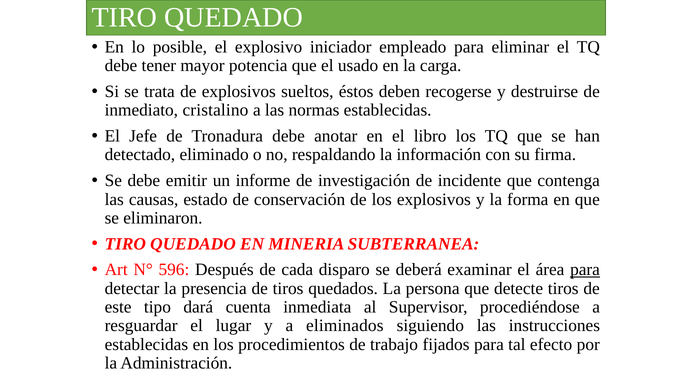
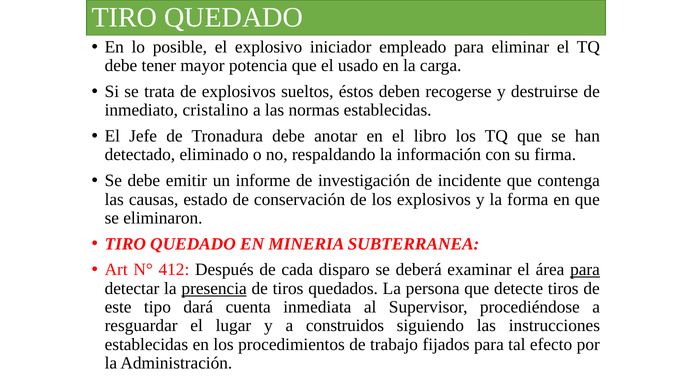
596: 596 -> 412
presencia underline: none -> present
eliminados: eliminados -> construidos
